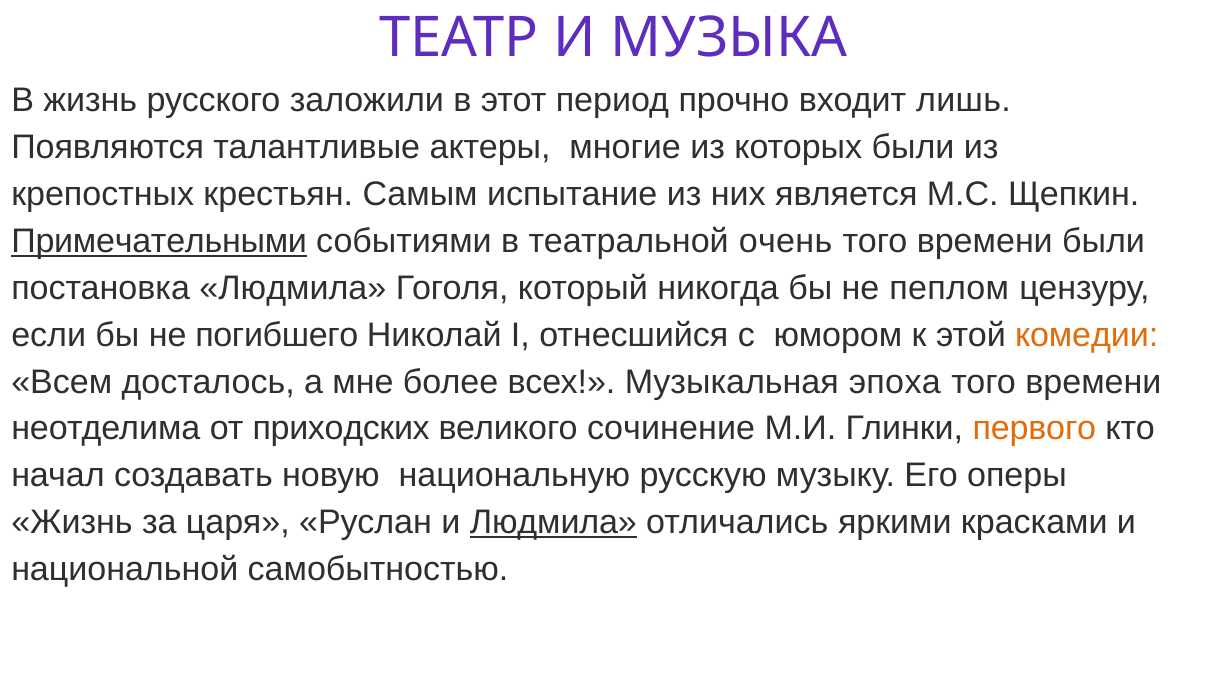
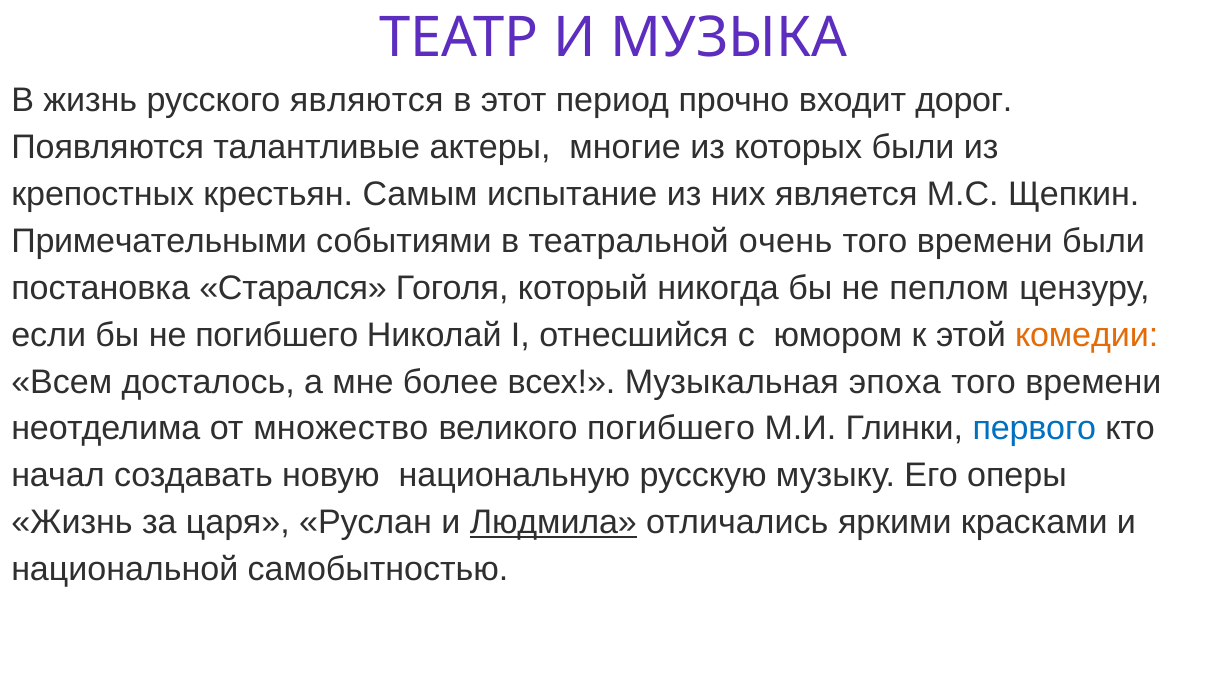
заложили: заложили -> являются
лишь: лишь -> дорог
Примечательными underline: present -> none
постановка Людмила: Людмила -> Старался
приходских: приходских -> множество
великого сочинение: сочинение -> погибшего
первого colour: orange -> blue
